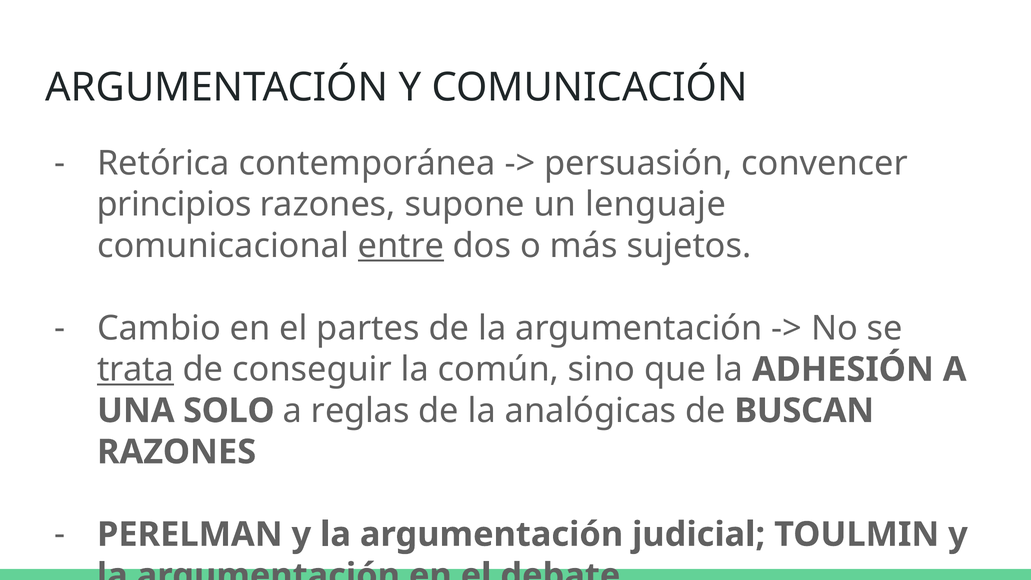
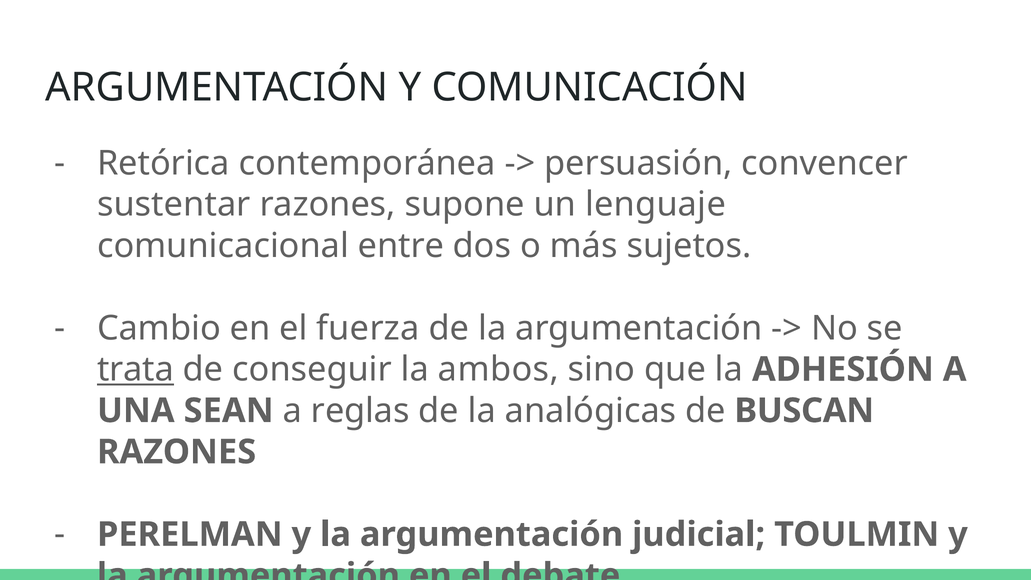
principios: principios -> sustentar
entre underline: present -> none
partes: partes -> fuerza
común: común -> ambos
SOLO: SOLO -> SEAN
